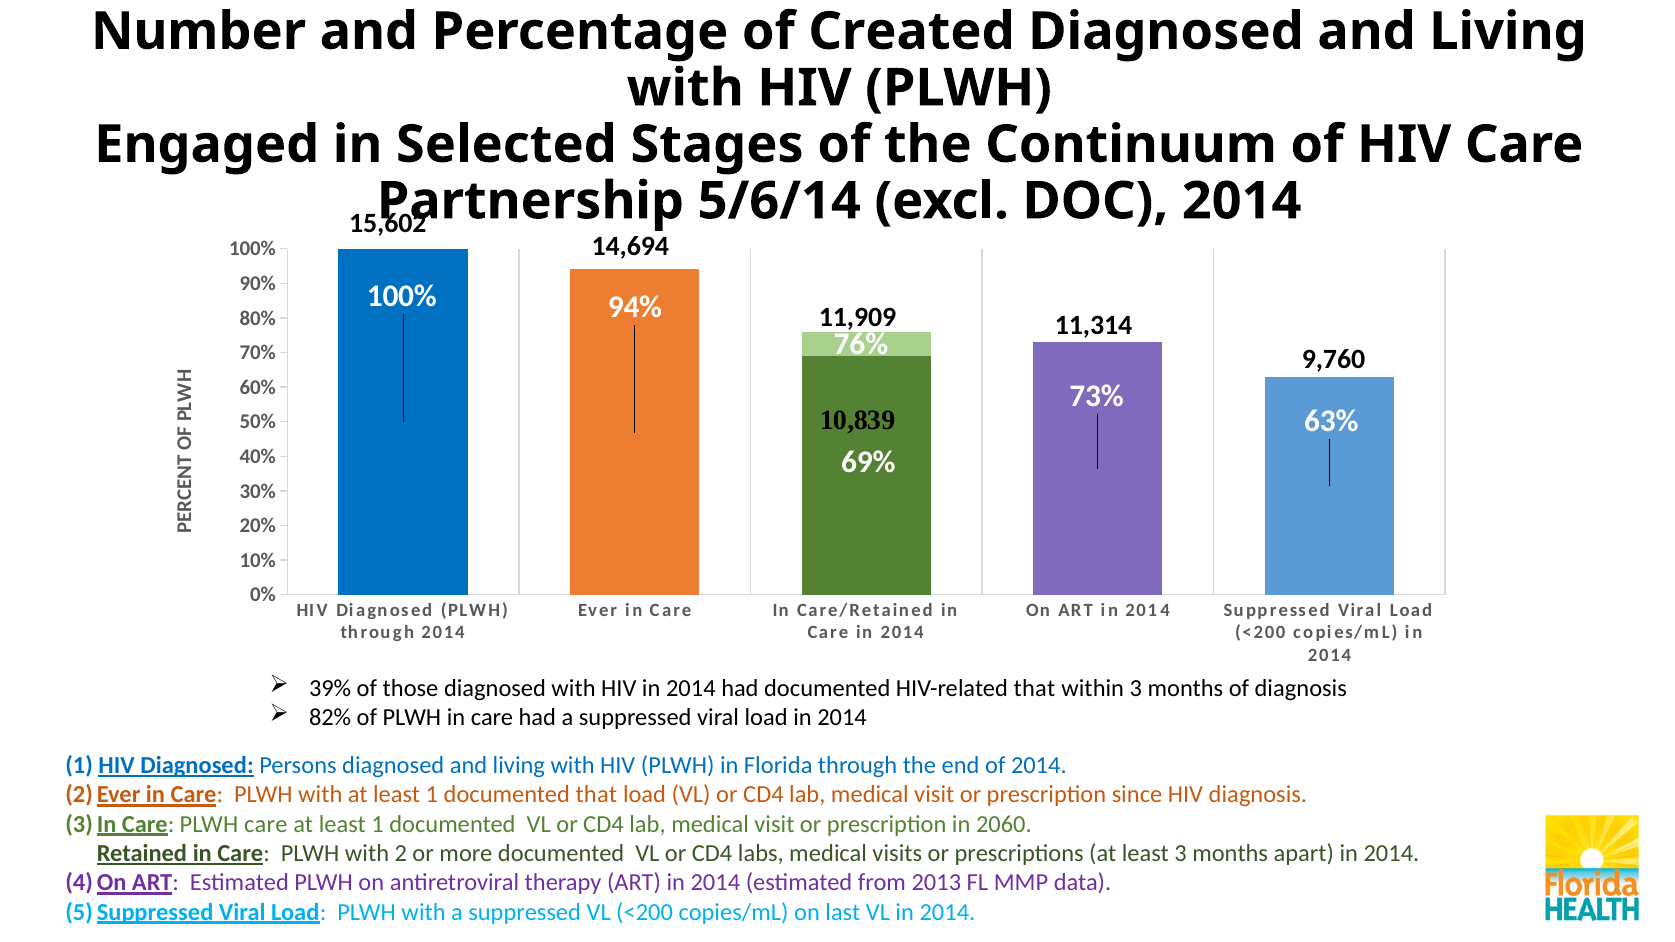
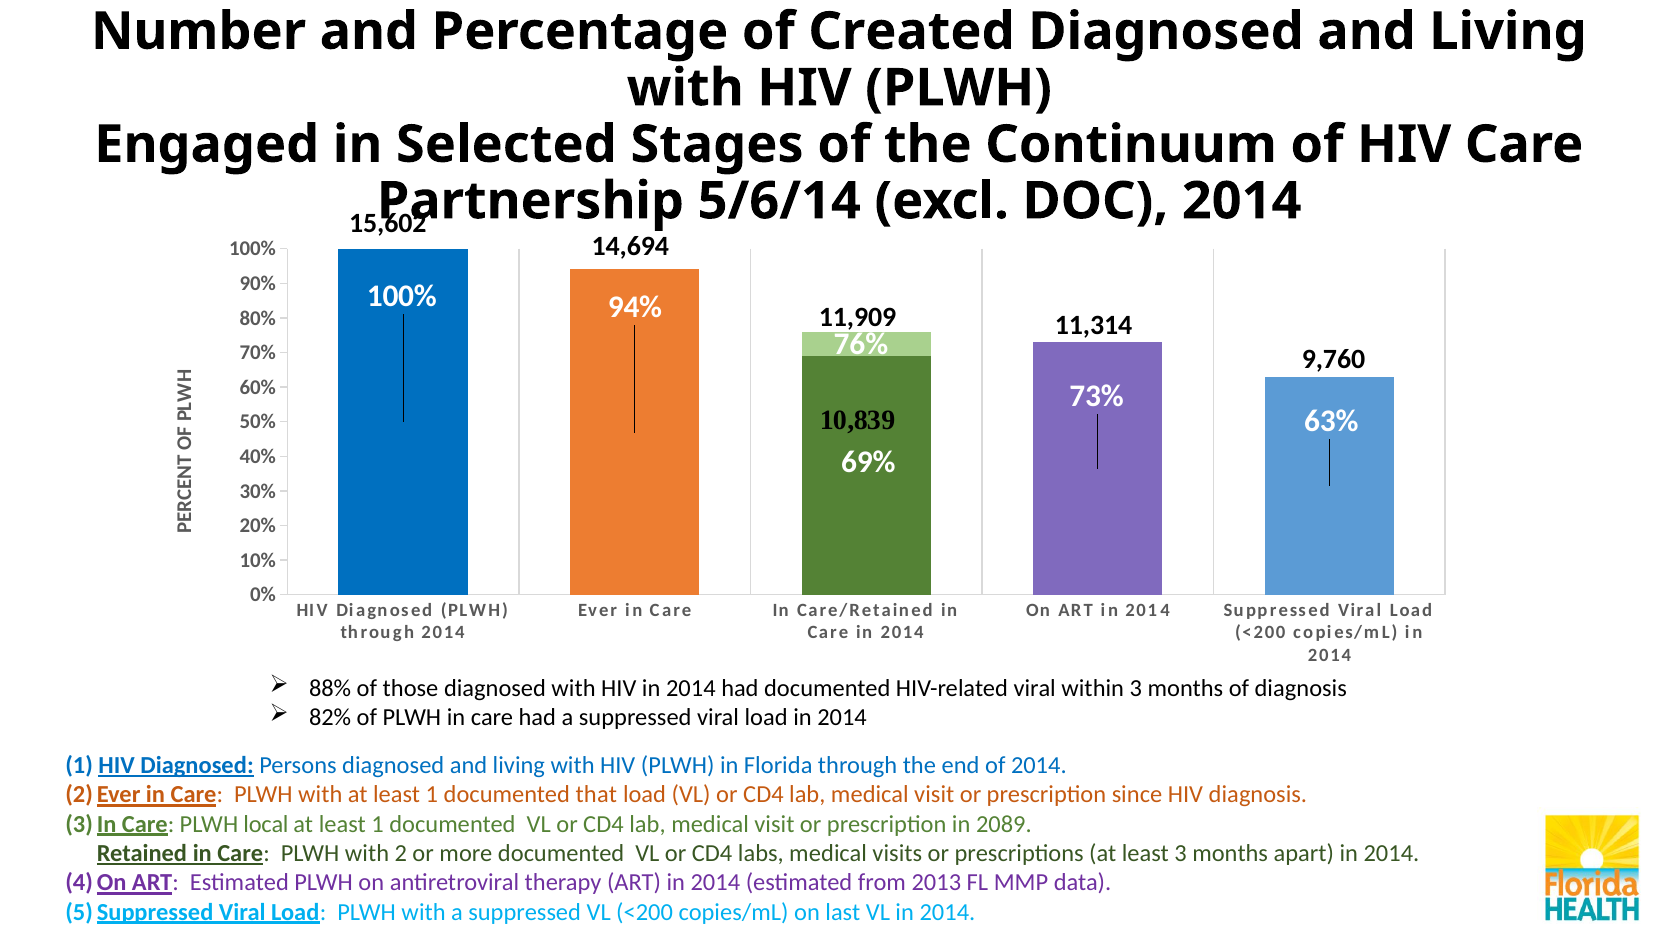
39%: 39% -> 88%
HIV-related that: that -> viral
PLWH care: care -> local
2060: 2060 -> 2089
